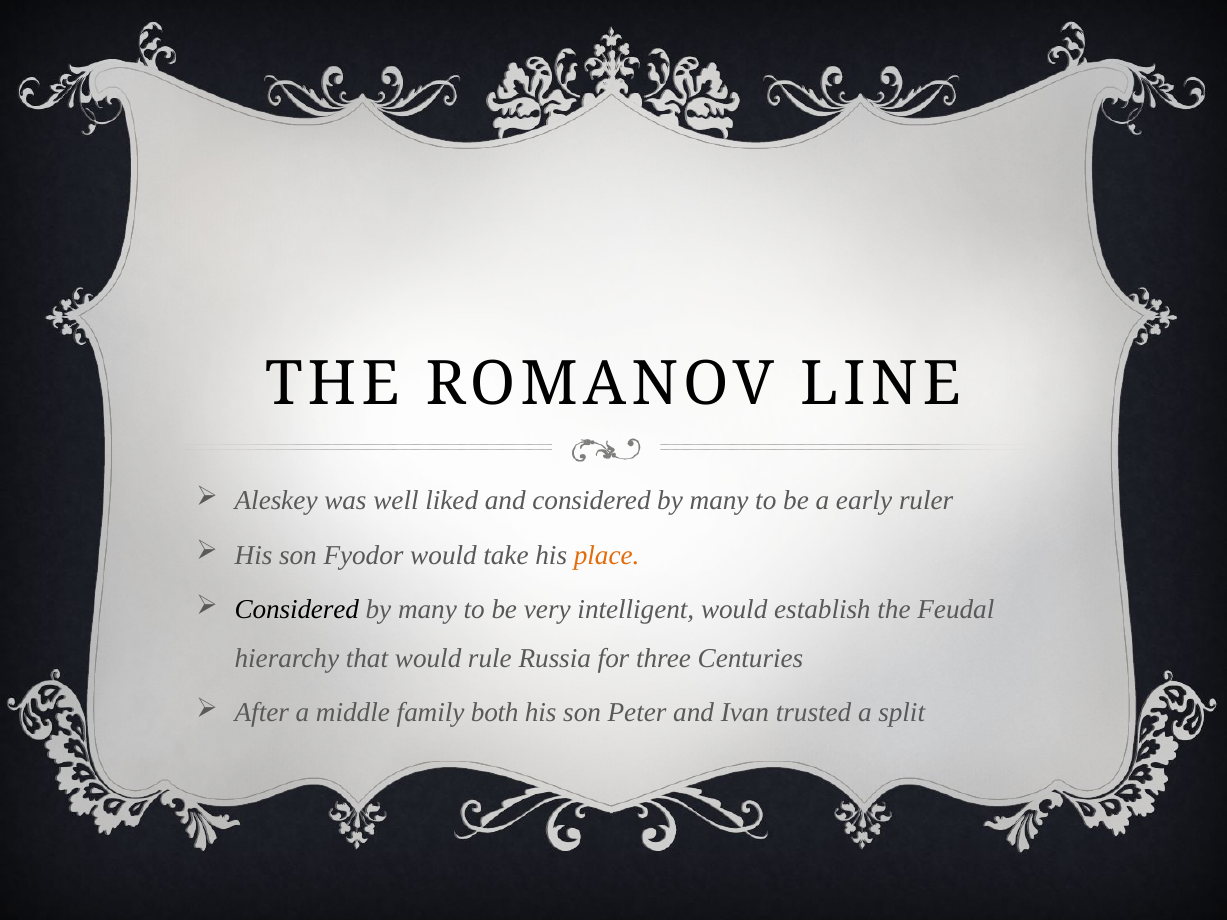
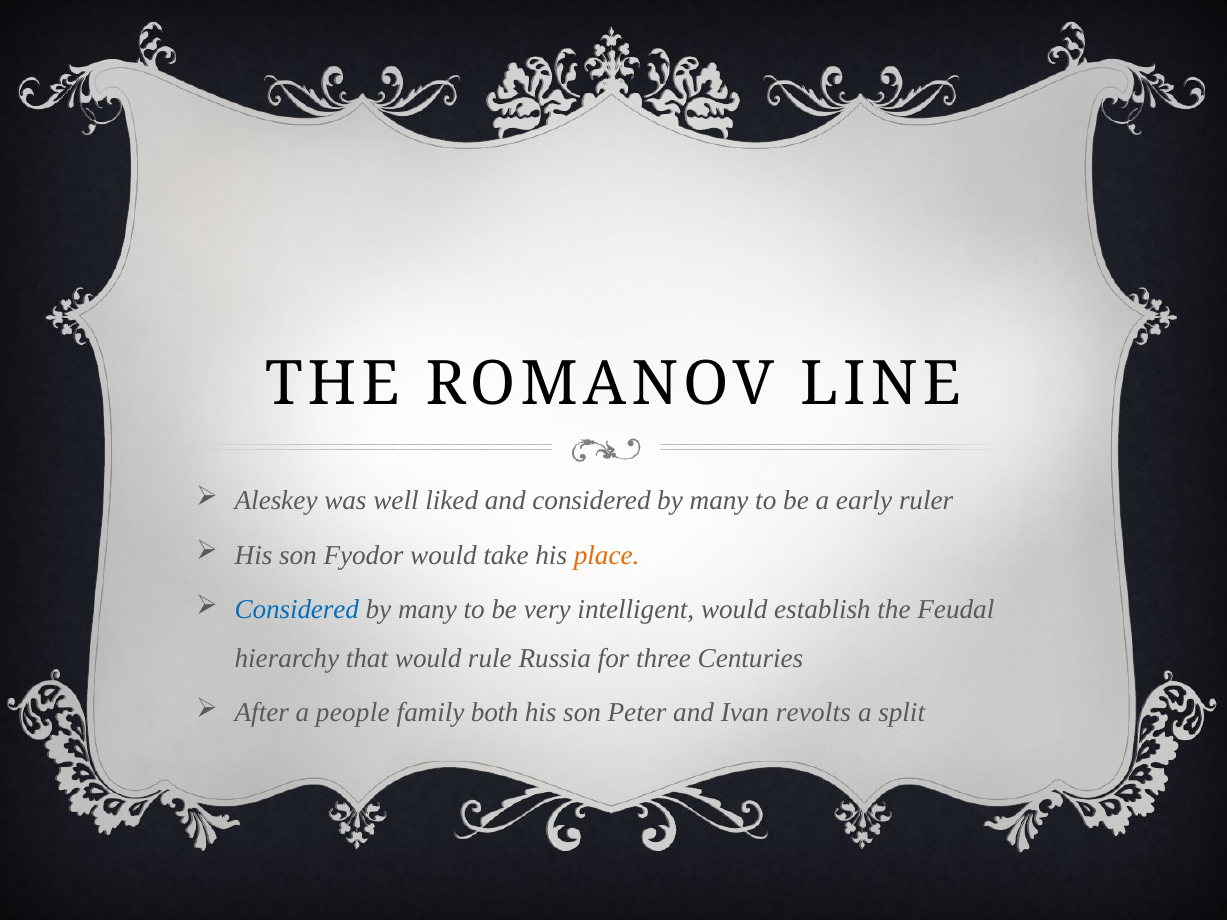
Considered at (297, 610) colour: black -> blue
middle: middle -> people
trusted: trusted -> revolts
